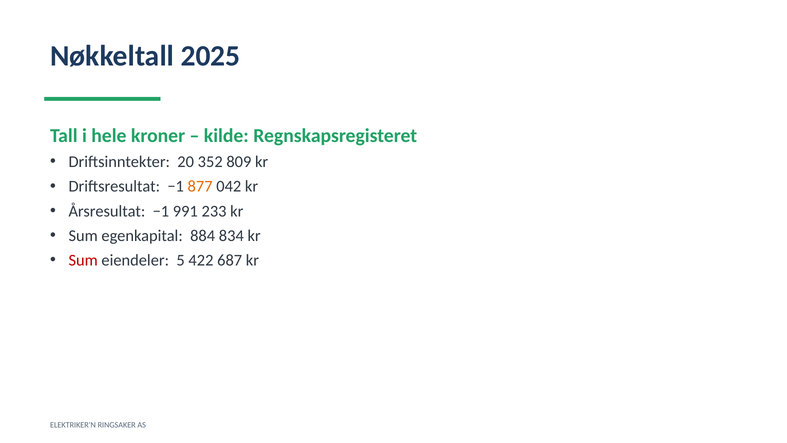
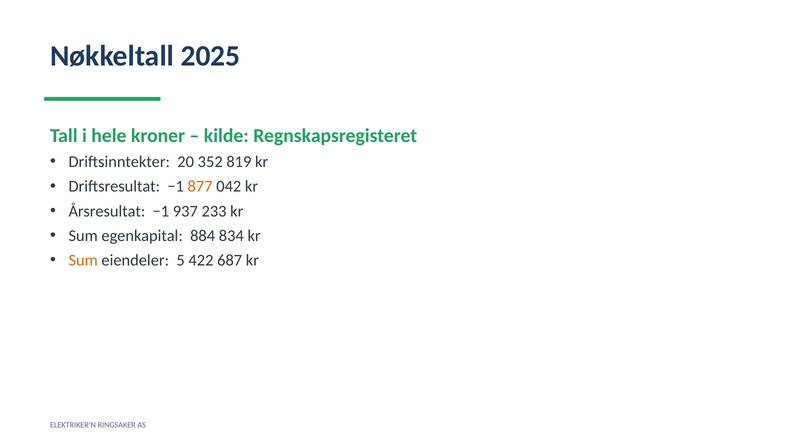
809: 809 -> 819
991: 991 -> 937
Sum at (83, 260) colour: red -> orange
